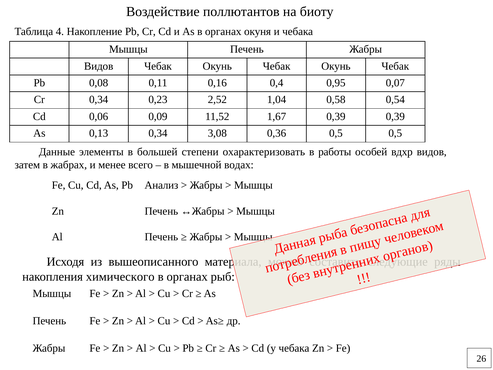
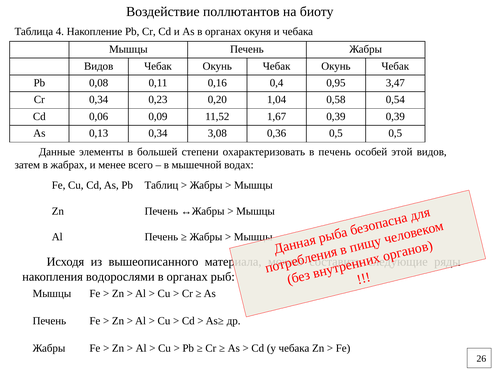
0,07: 0,07 -> 3,47
2,52: 2,52 -> 0,20
в работы: работы -> печень
вдхр: вдхр -> этой
Анализ: Анализ -> Таблиц
химического: химического -> водорослями
